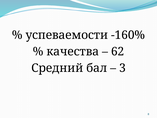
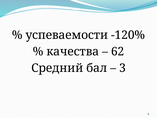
-160%: -160% -> -120%
